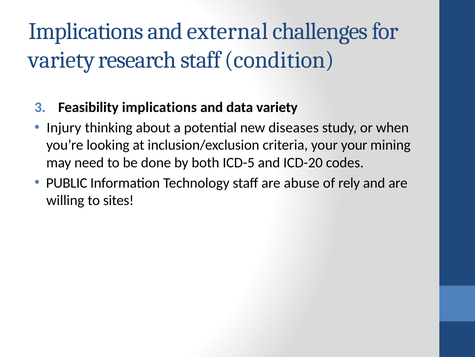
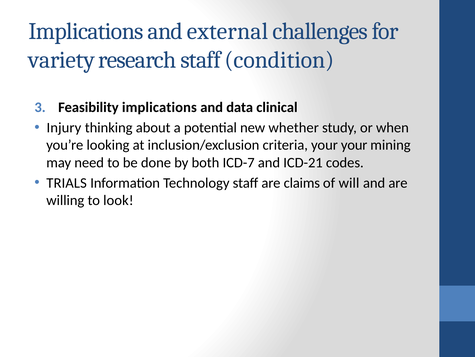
data variety: variety -> clinical
diseases: diseases -> whether
ICD-5: ICD-5 -> ICD-7
ICD-20: ICD-20 -> ICD-21
PUBLIC: PUBLIC -> TRIALS
abuse: abuse -> claims
rely: rely -> will
sites: sites -> look
